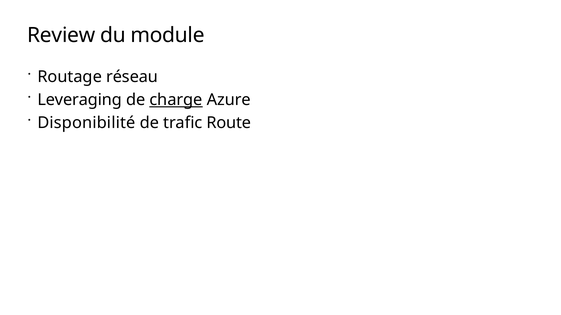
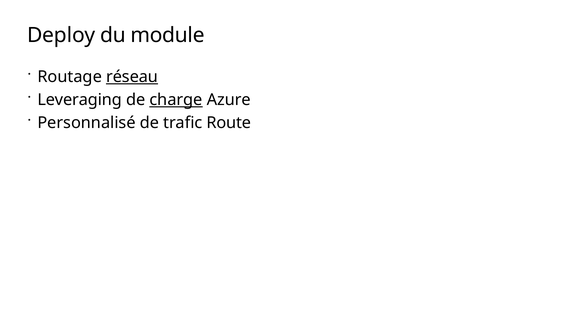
Review: Review -> Deploy
réseau underline: none -> present
Disponibilité: Disponibilité -> Personnalisé
